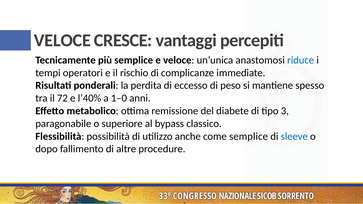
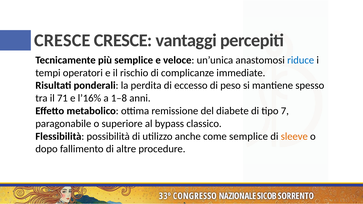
VELOCE at (62, 40): VELOCE -> CRESCE
72: 72 -> 71
l’40%: l’40% -> l’16%
1–0: 1–0 -> 1–8
3: 3 -> 7
sleeve colour: blue -> orange
